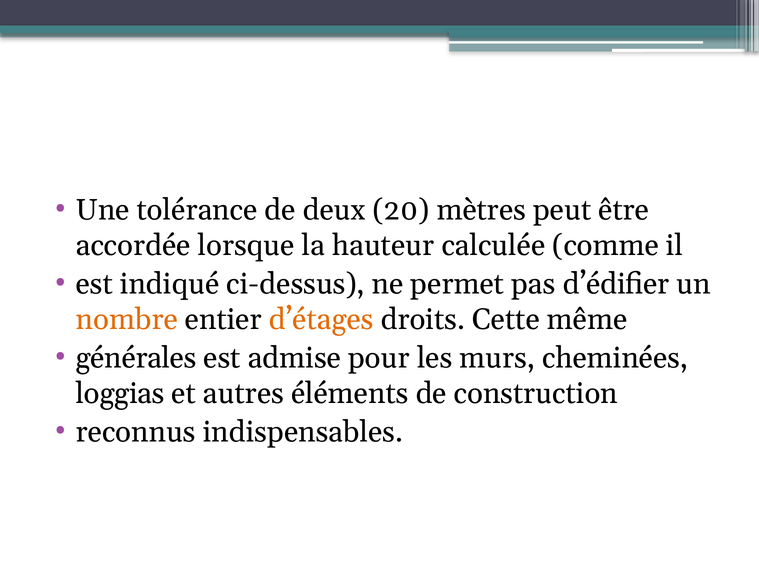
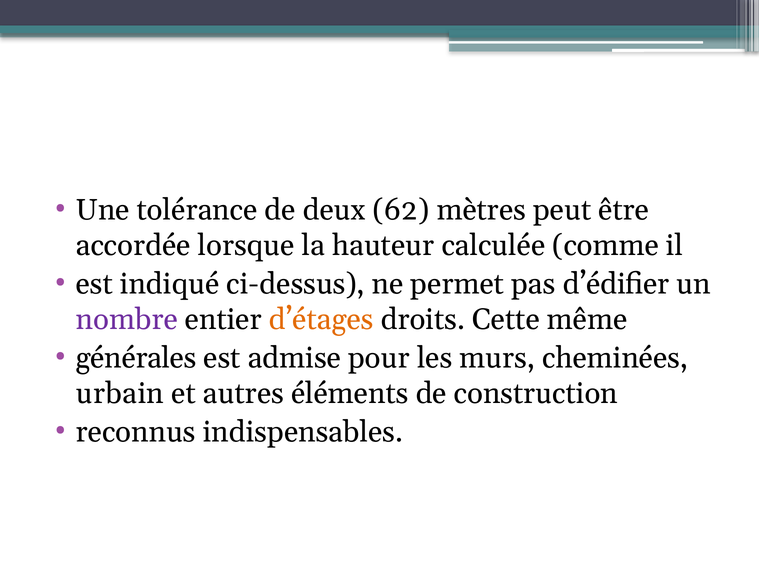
20: 20 -> 62
nombre colour: orange -> purple
loggias: loggias -> urbain
